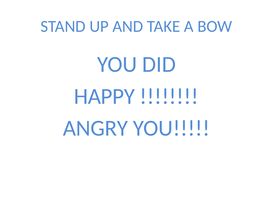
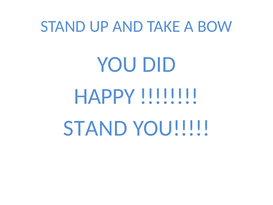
ANGRY at (95, 128): ANGRY -> STAND
